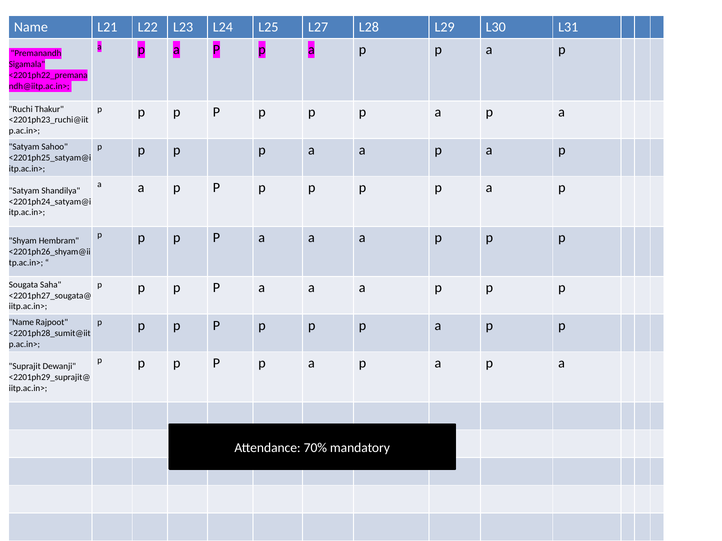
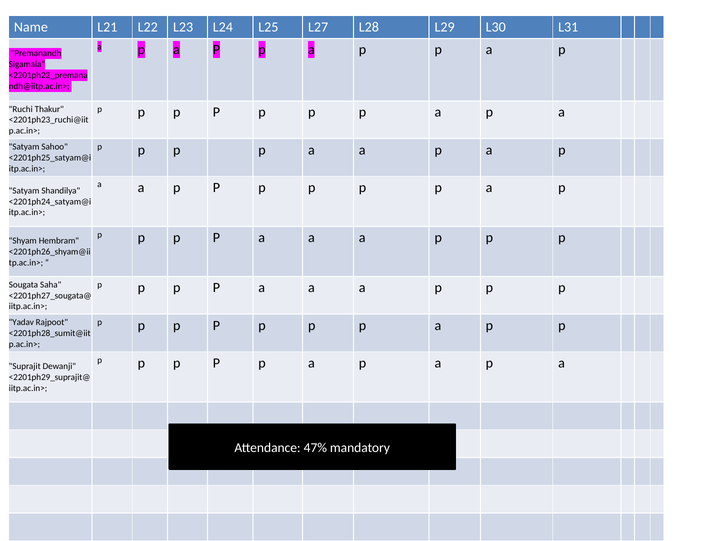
Name at (21, 323): Name -> Yadav
70%: 70% -> 47%
